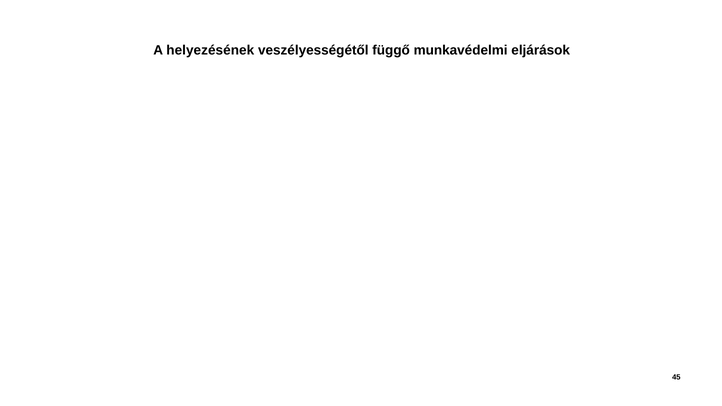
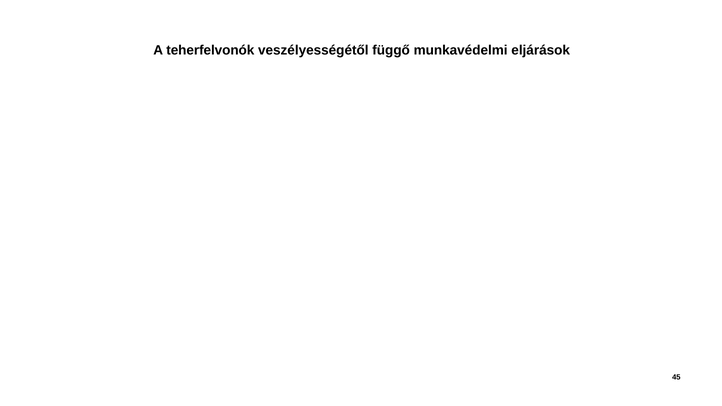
helyezésének: helyezésének -> teherfelvonók
